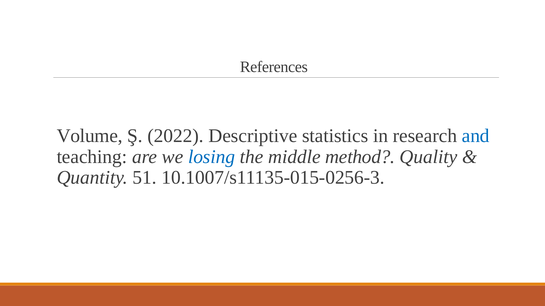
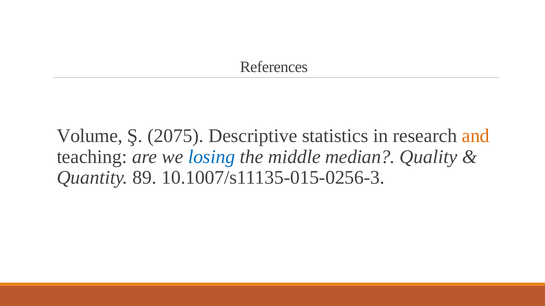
2022: 2022 -> 2075
and colour: blue -> orange
method: method -> median
51: 51 -> 89
